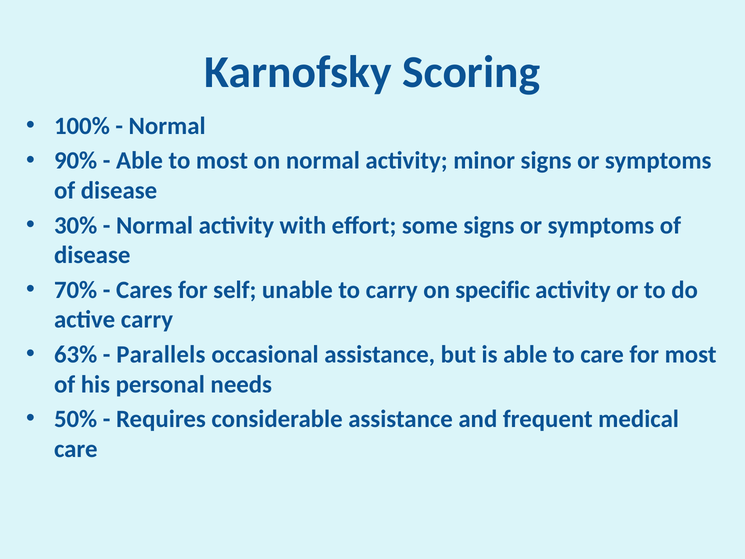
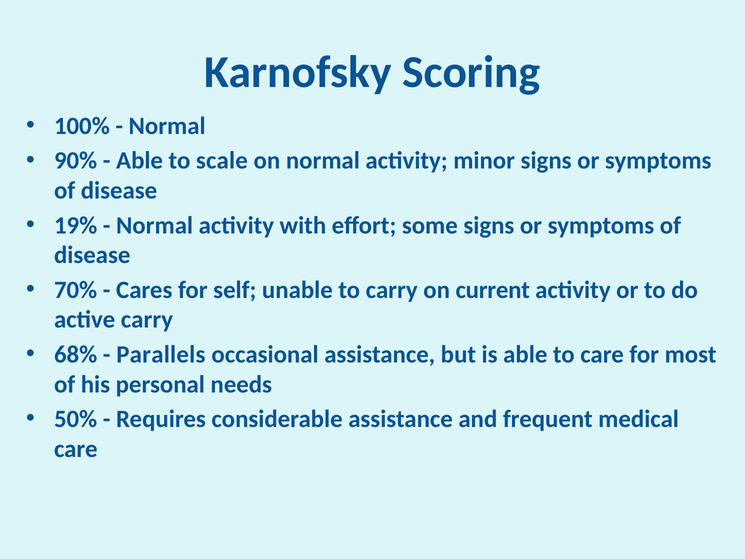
to most: most -> scale
30%: 30% -> 19%
specific: specific -> current
63%: 63% -> 68%
